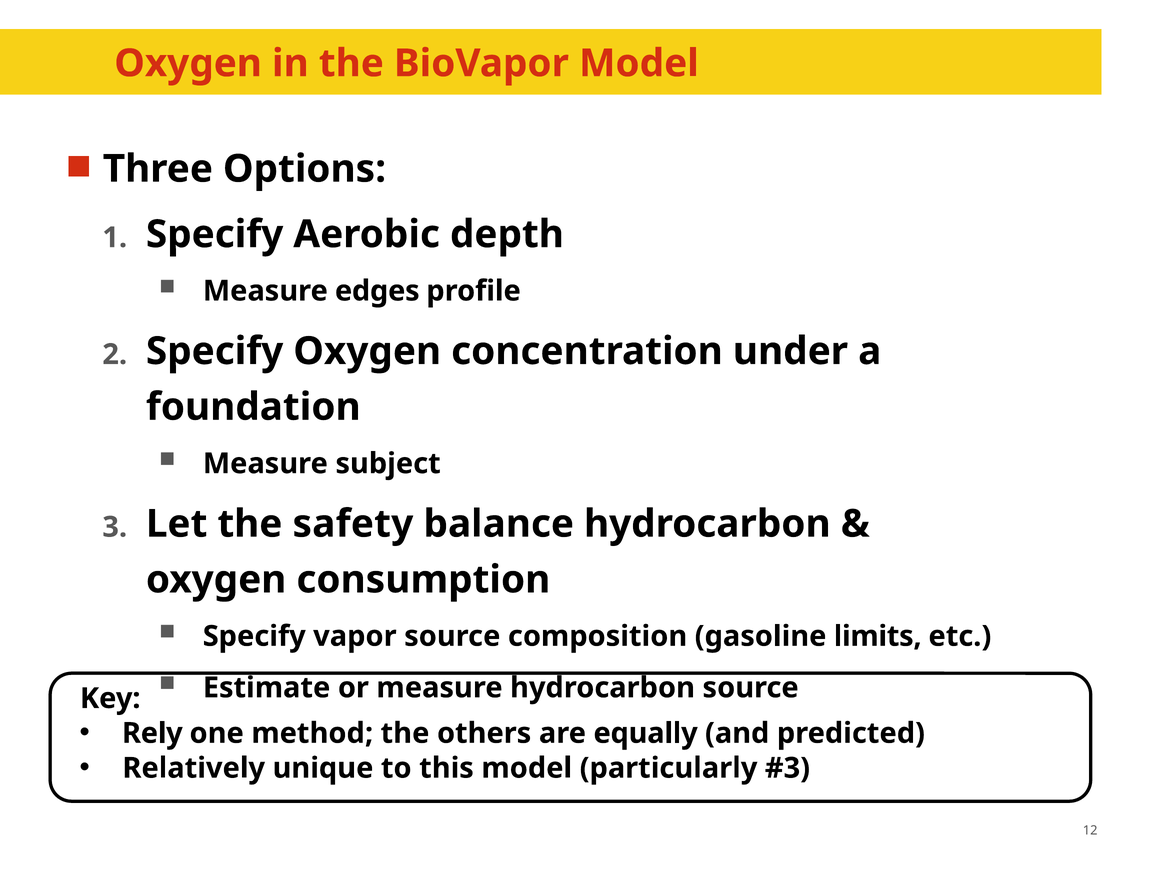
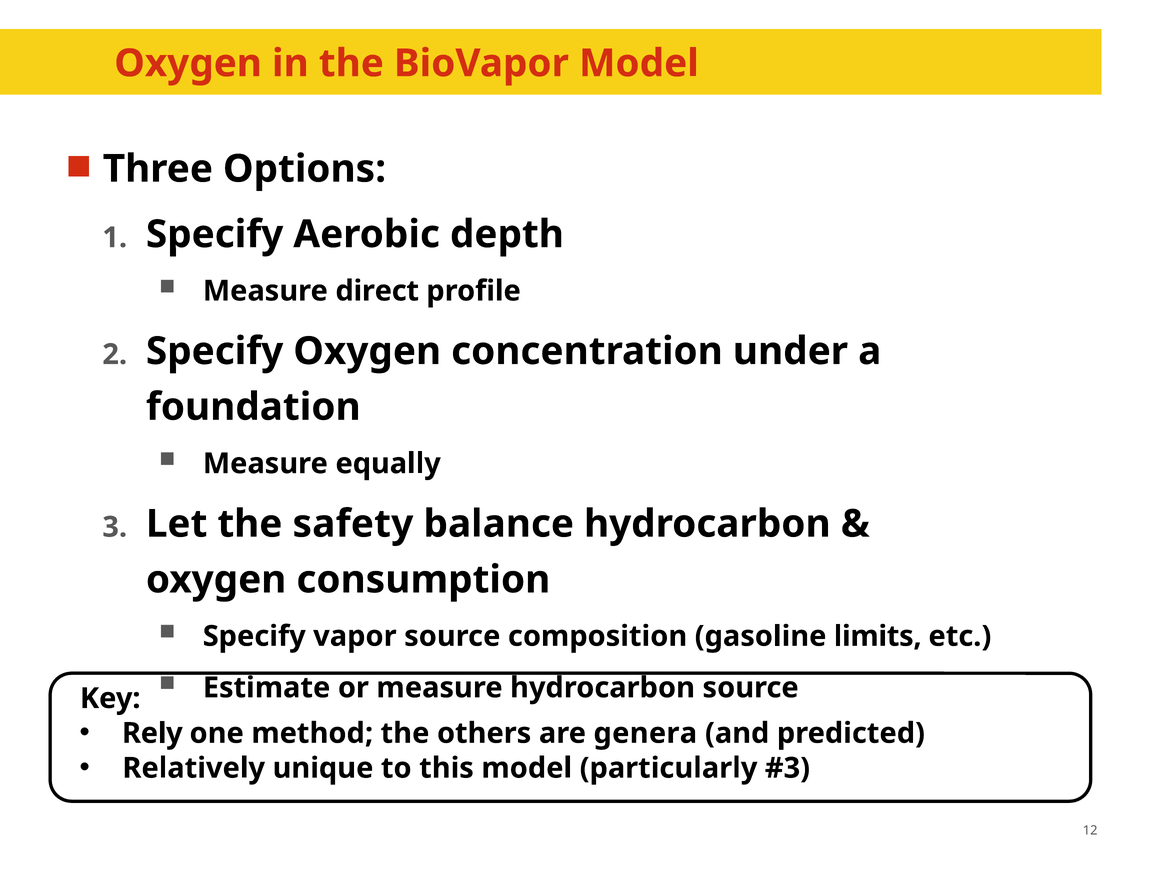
edges: edges -> direct
subject: subject -> equally
equally: equally -> genera
